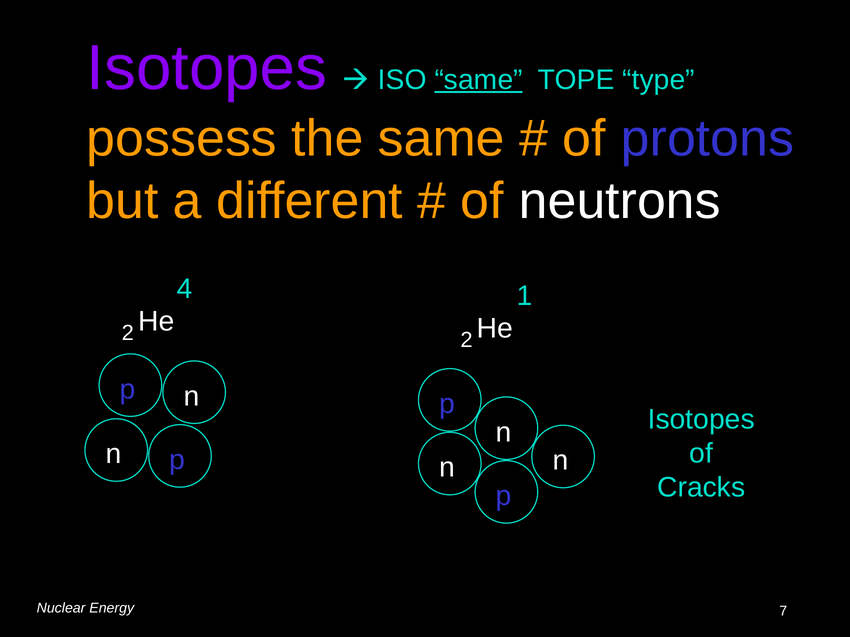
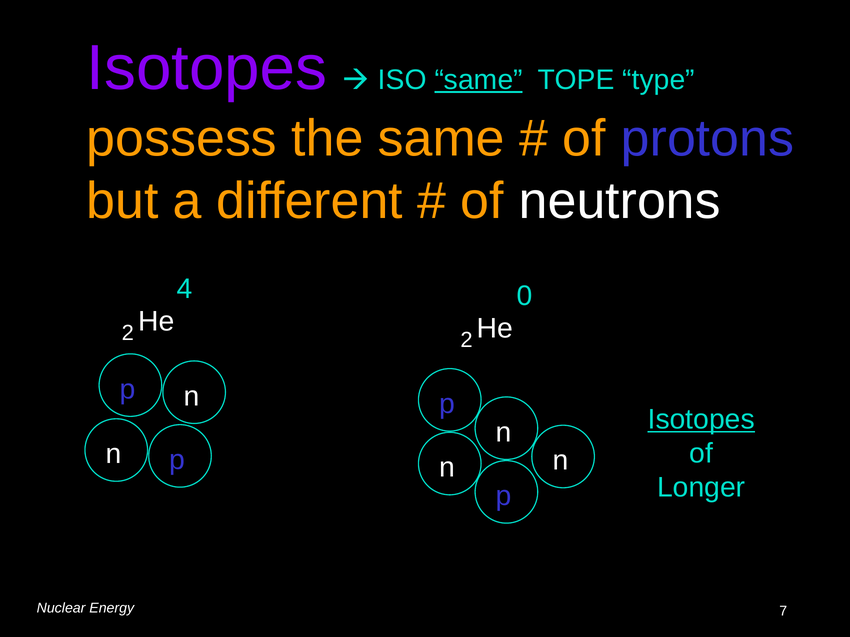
1: 1 -> 0
Isotopes at (701, 420) underline: none -> present
Cracks: Cracks -> Longer
